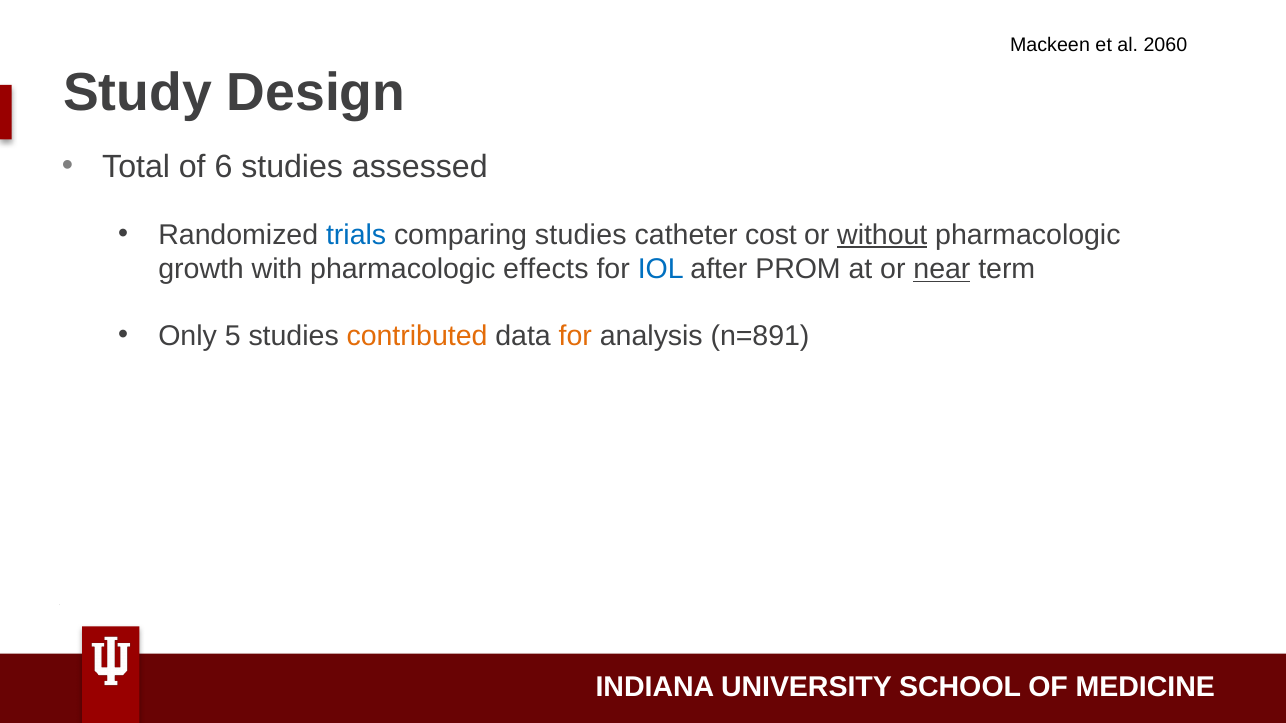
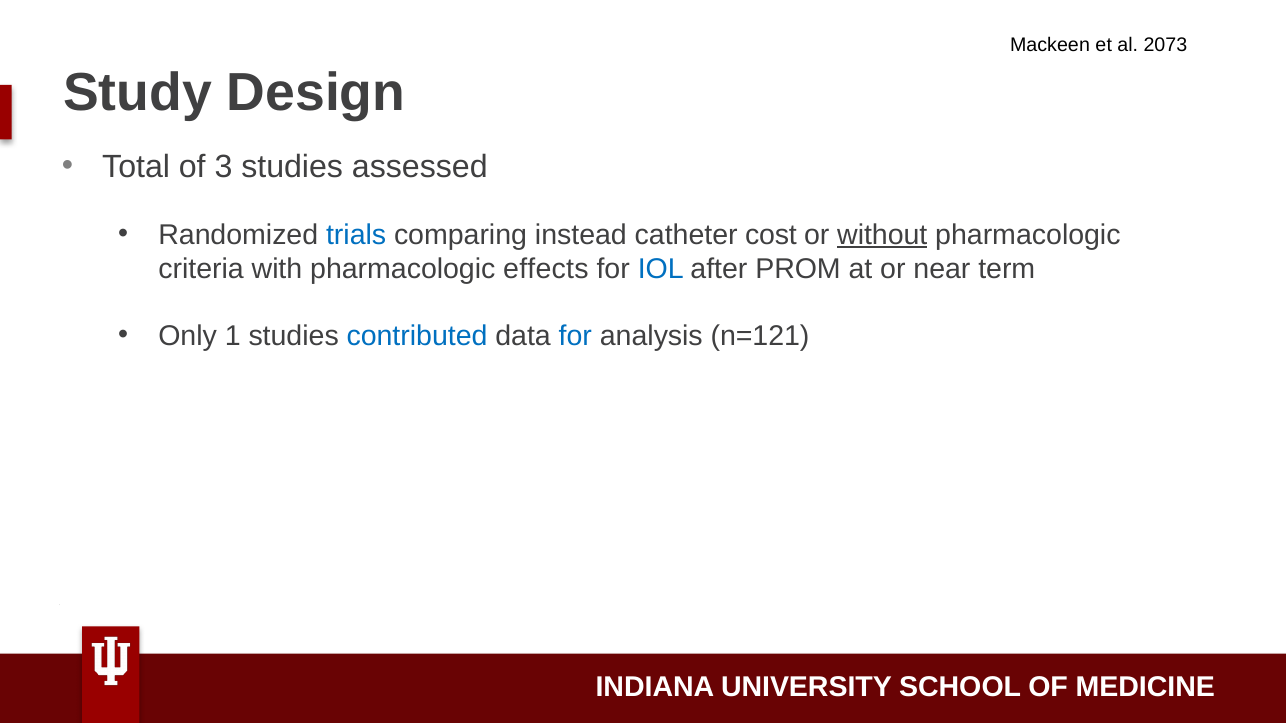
2060: 2060 -> 2073
6: 6 -> 3
comparing studies: studies -> instead
growth: growth -> criteria
near underline: present -> none
5: 5 -> 1
contributed colour: orange -> blue
for at (575, 336) colour: orange -> blue
n=891: n=891 -> n=121
